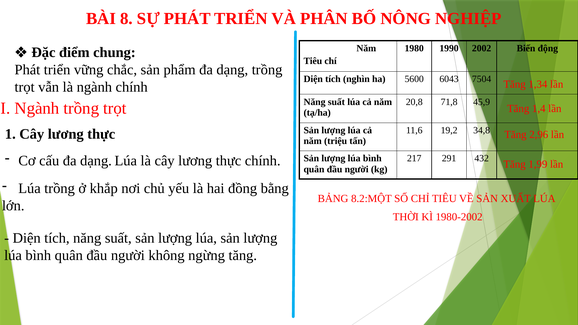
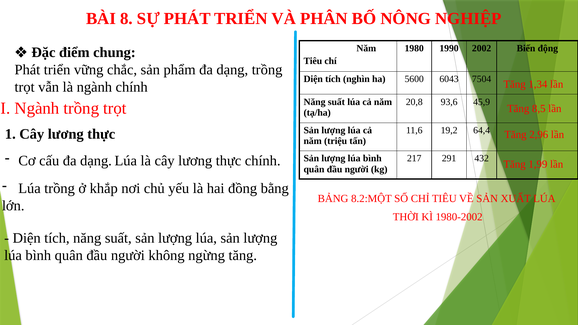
71,8: 71,8 -> 93,6
1,4: 1,4 -> 8,5
34,8: 34,8 -> 64,4
